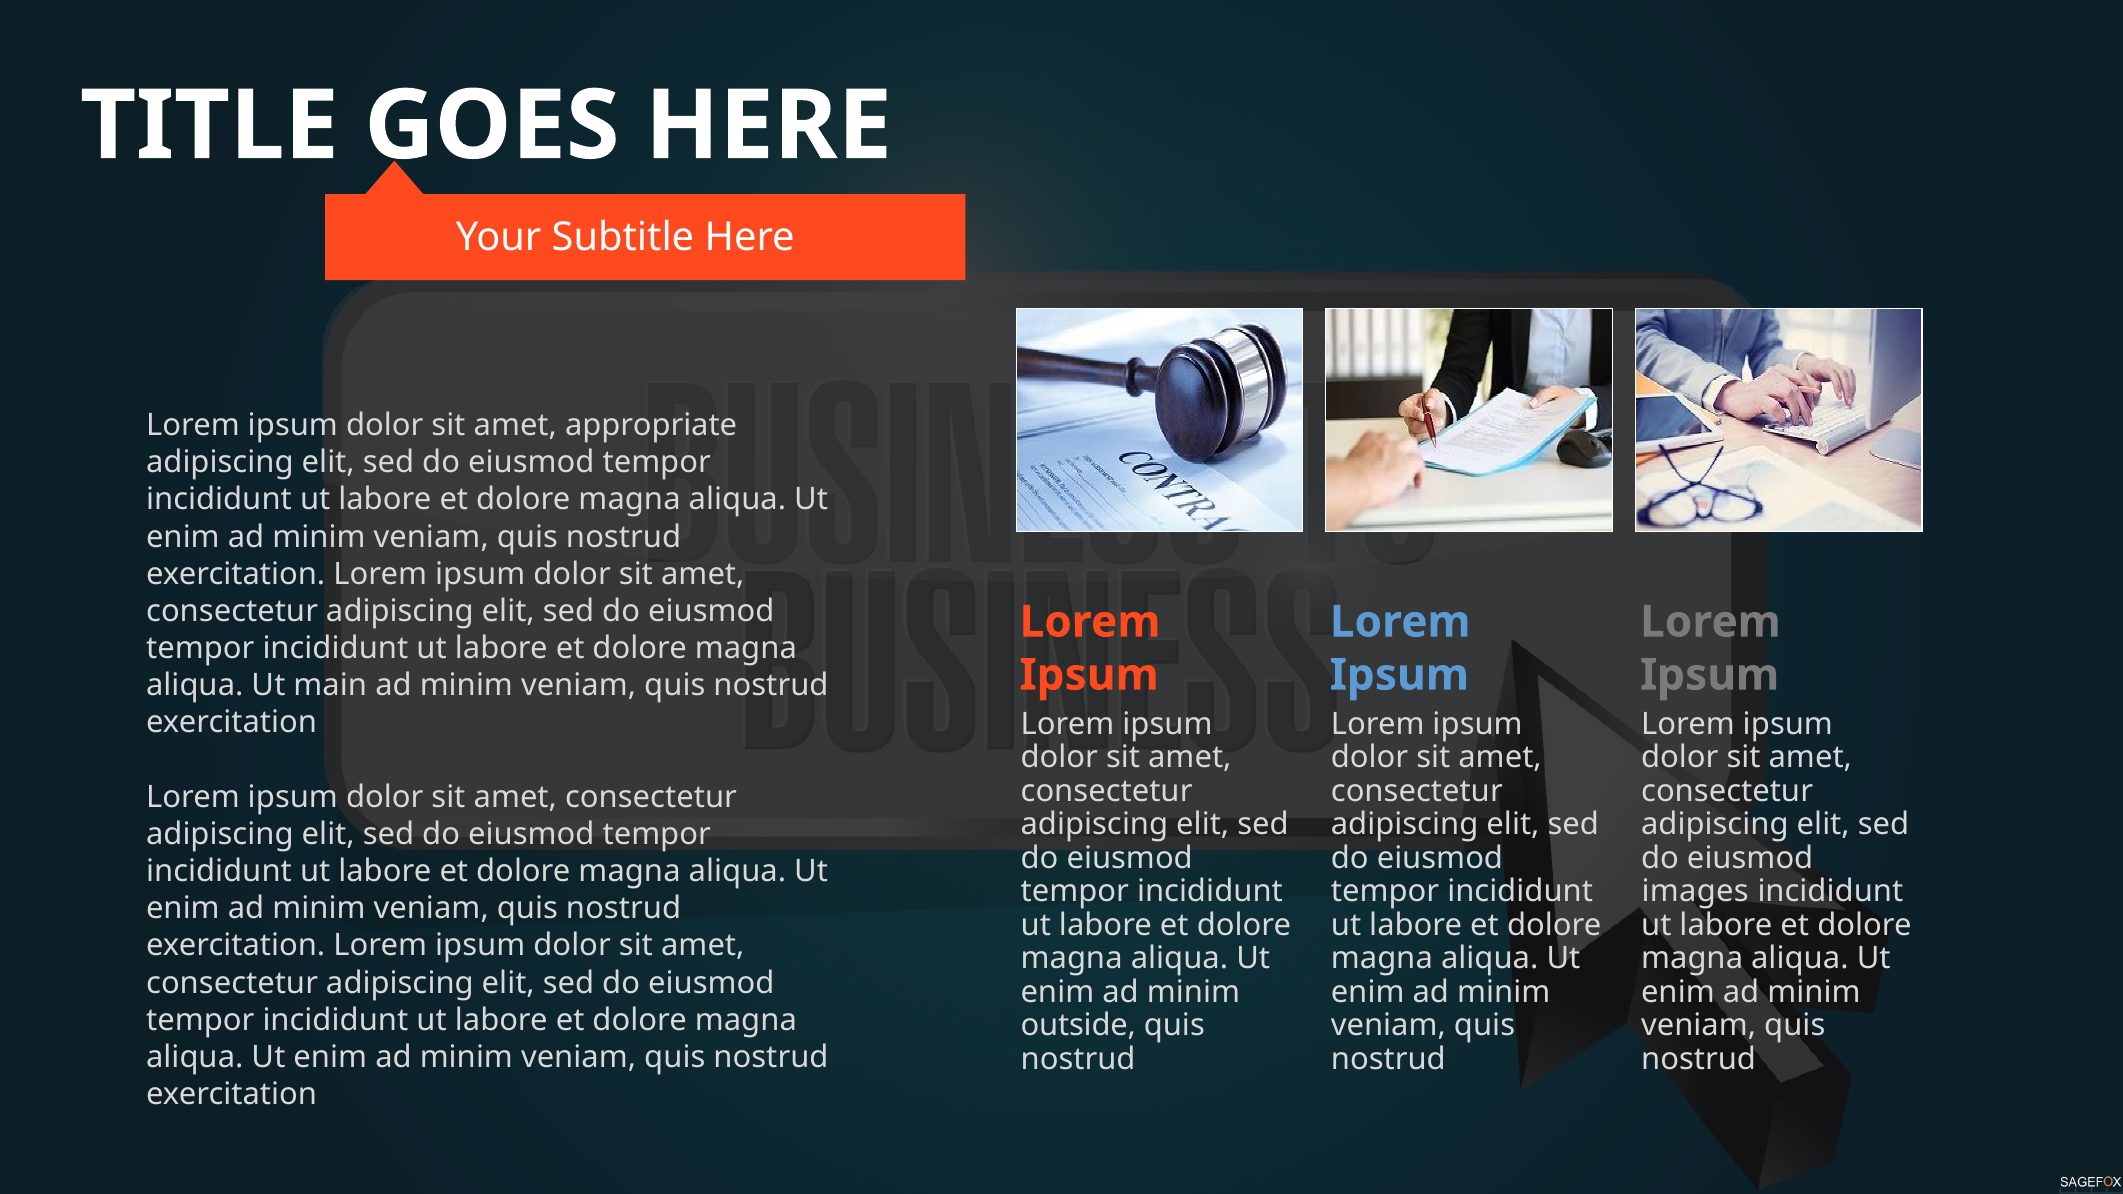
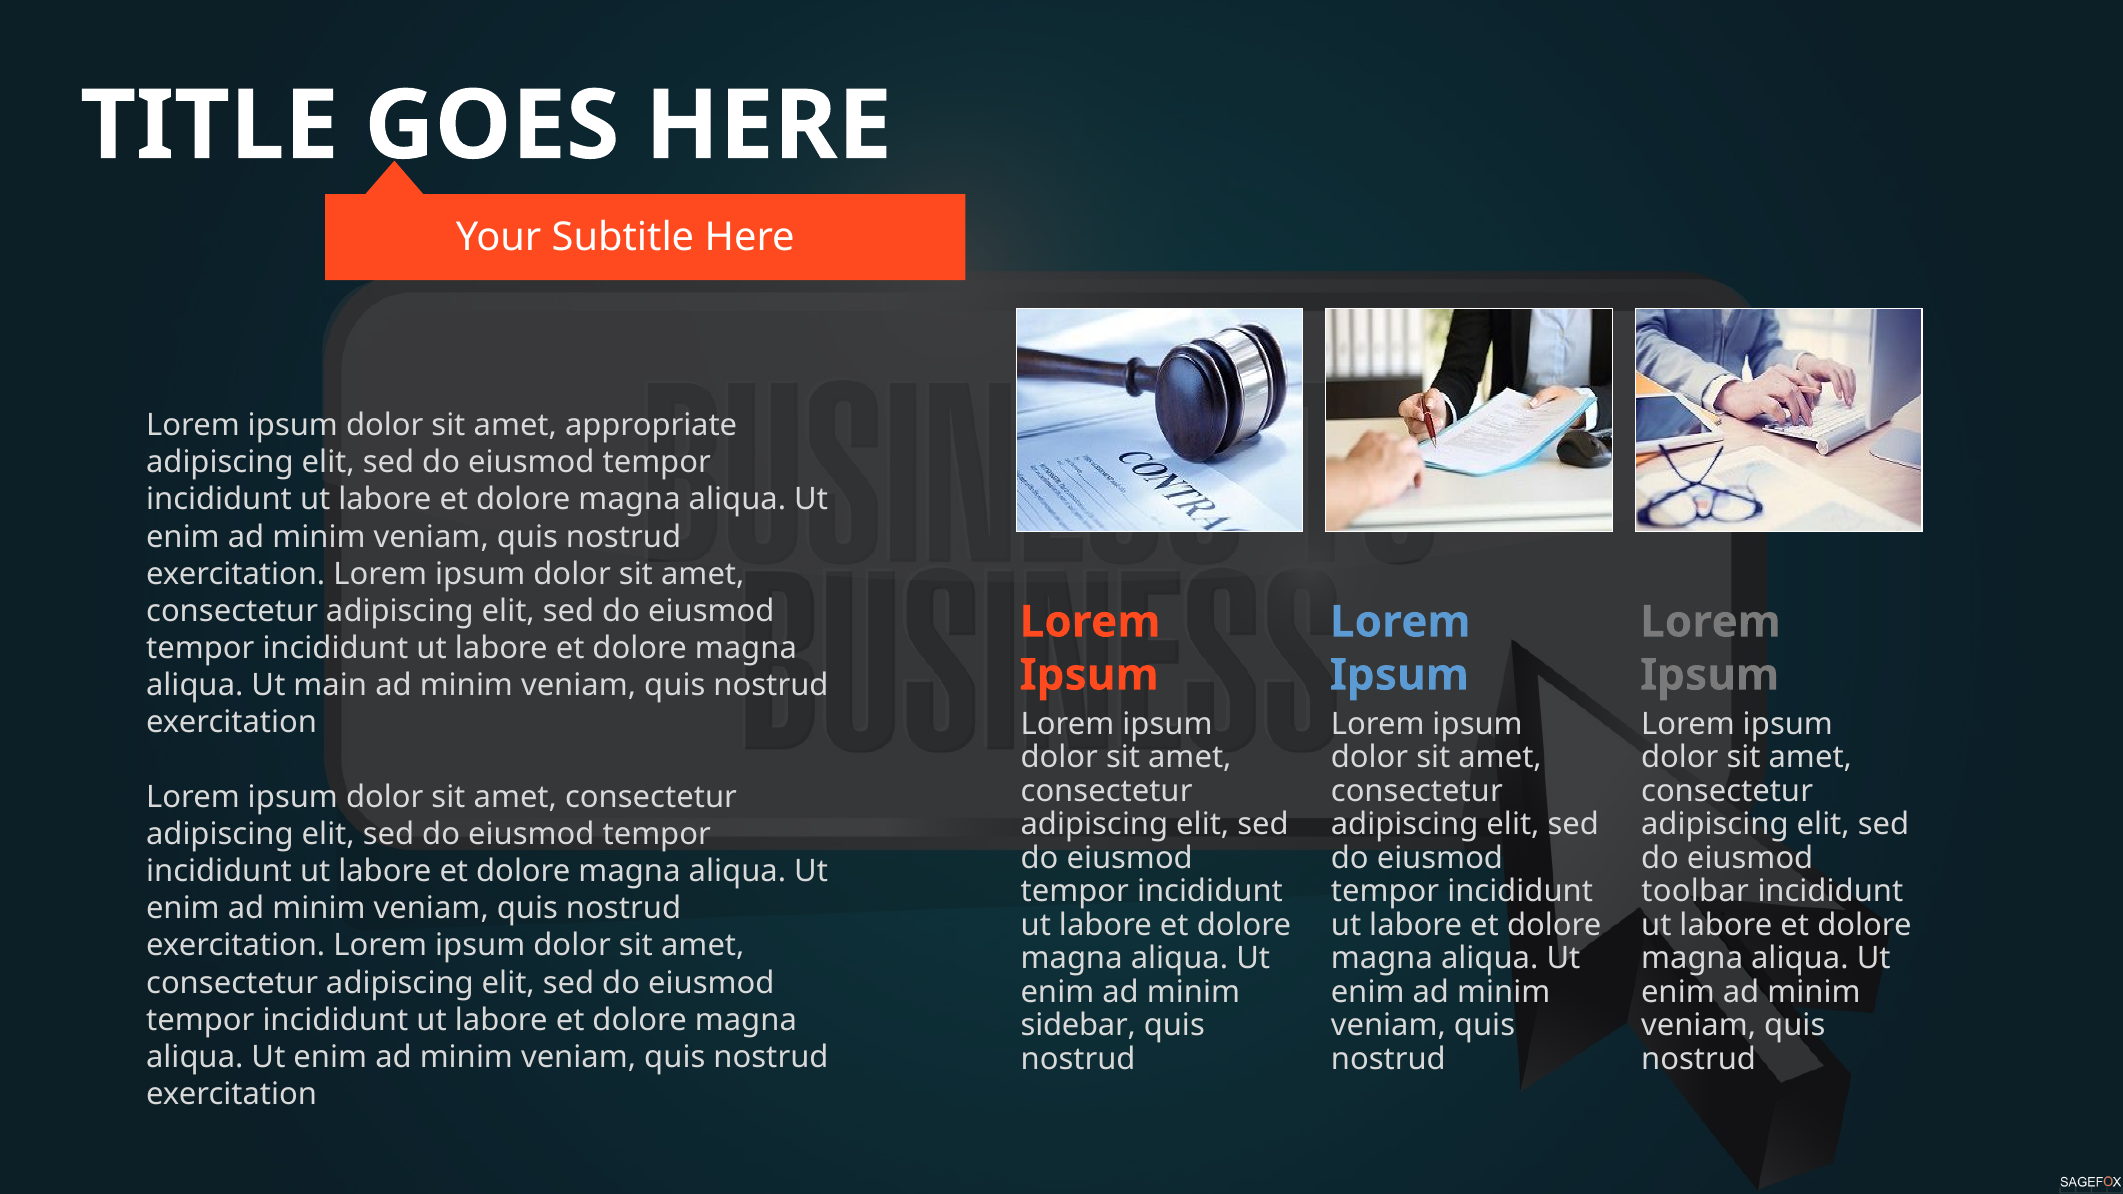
images: images -> toolbar
outside: outside -> sidebar
